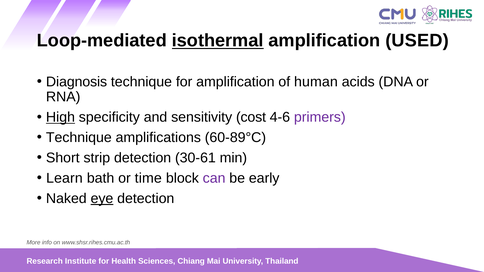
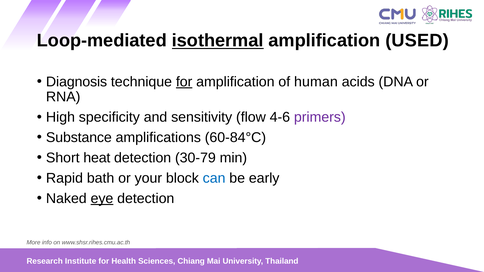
for at (184, 82) underline: none -> present
High underline: present -> none
cost: cost -> flow
Technique at (79, 138): Technique -> Substance
60-89°C: 60-89°C -> 60-84°C
strip: strip -> heat
30-61: 30-61 -> 30-79
Learn: Learn -> Rapid
time: time -> your
can colour: purple -> blue
